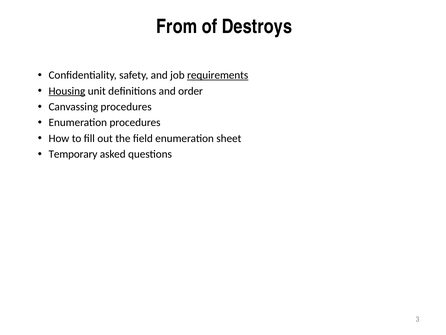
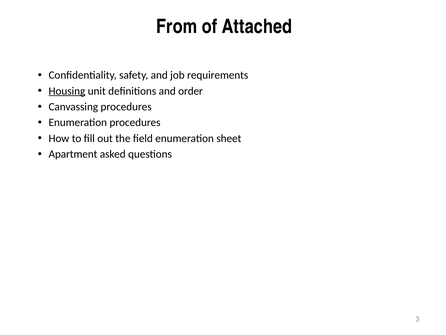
Destroys: Destroys -> Attached
requirements underline: present -> none
Temporary: Temporary -> Apartment
